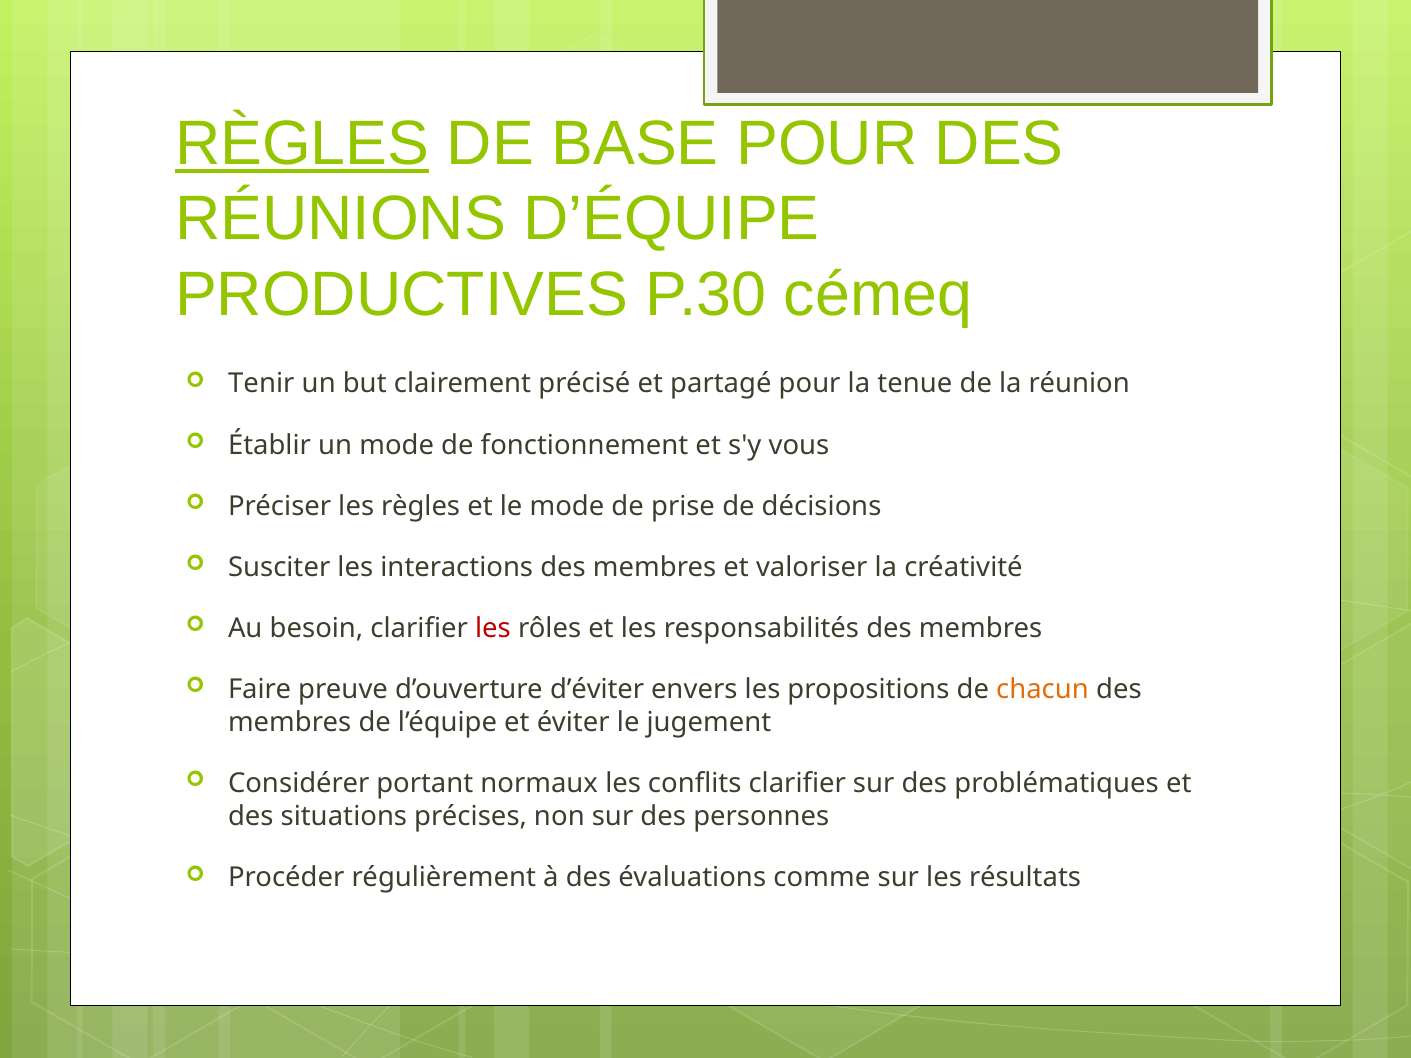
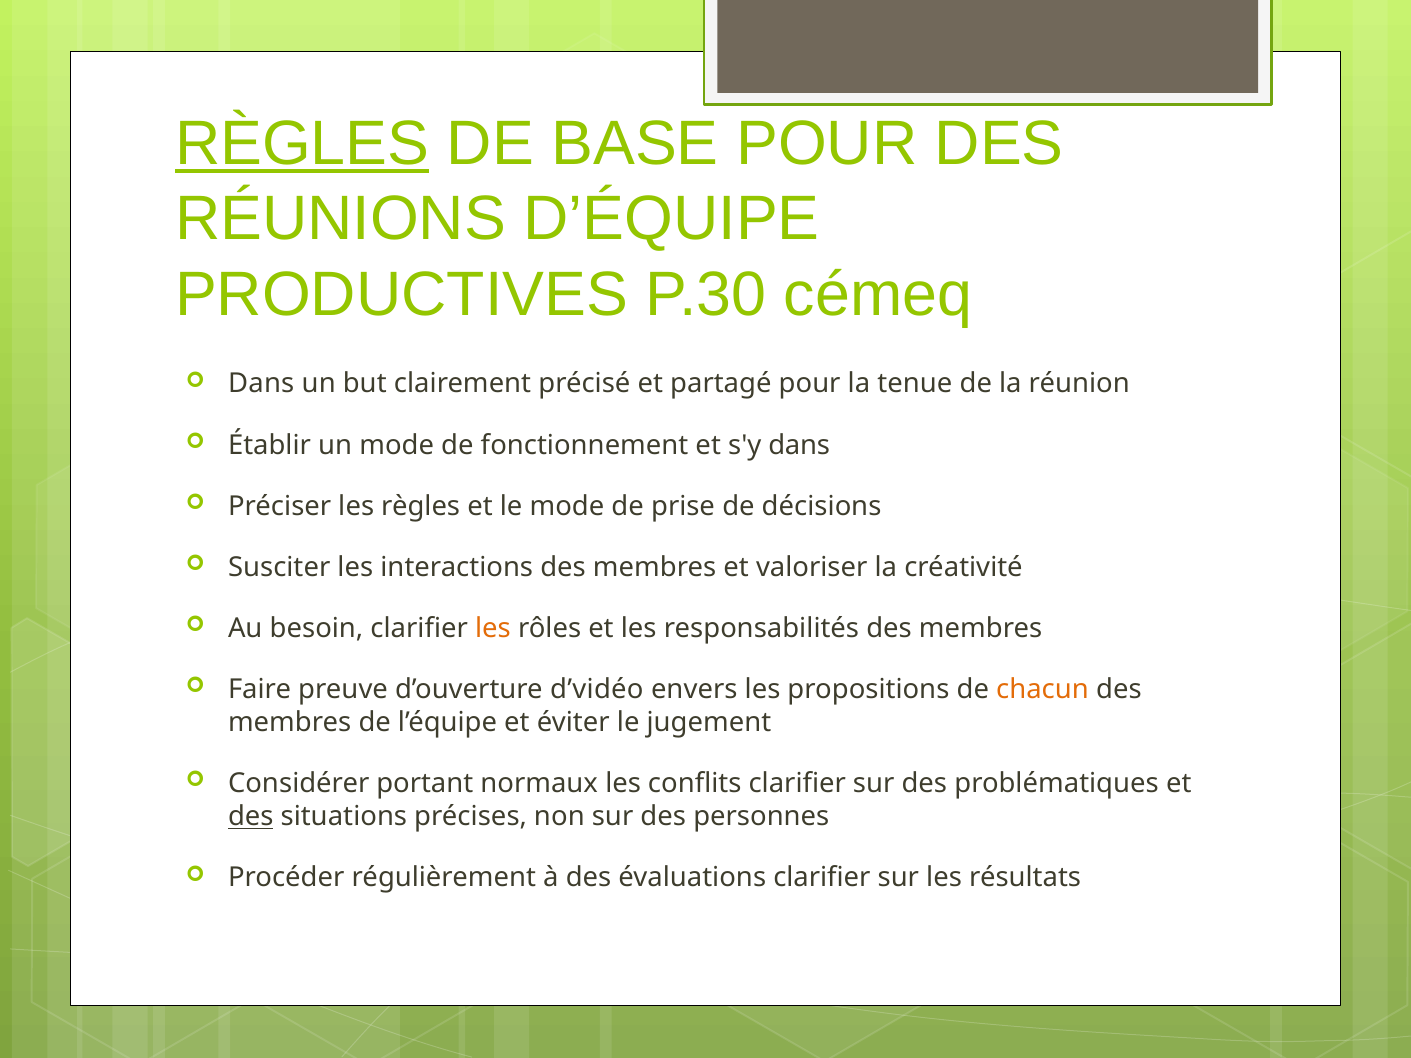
Tenir at (261, 384): Tenir -> Dans
s'y vous: vous -> dans
les at (493, 629) colour: red -> orange
d’éviter: d’éviter -> d’vidéo
des at (251, 817) underline: none -> present
évaluations comme: comme -> clarifier
